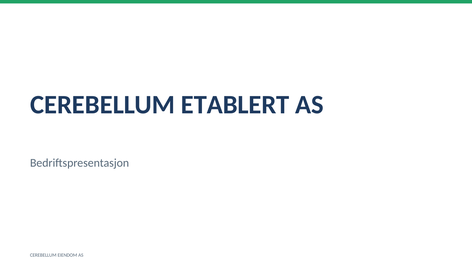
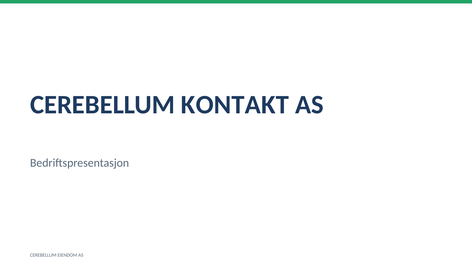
ETABLERT: ETABLERT -> KONTAKT
